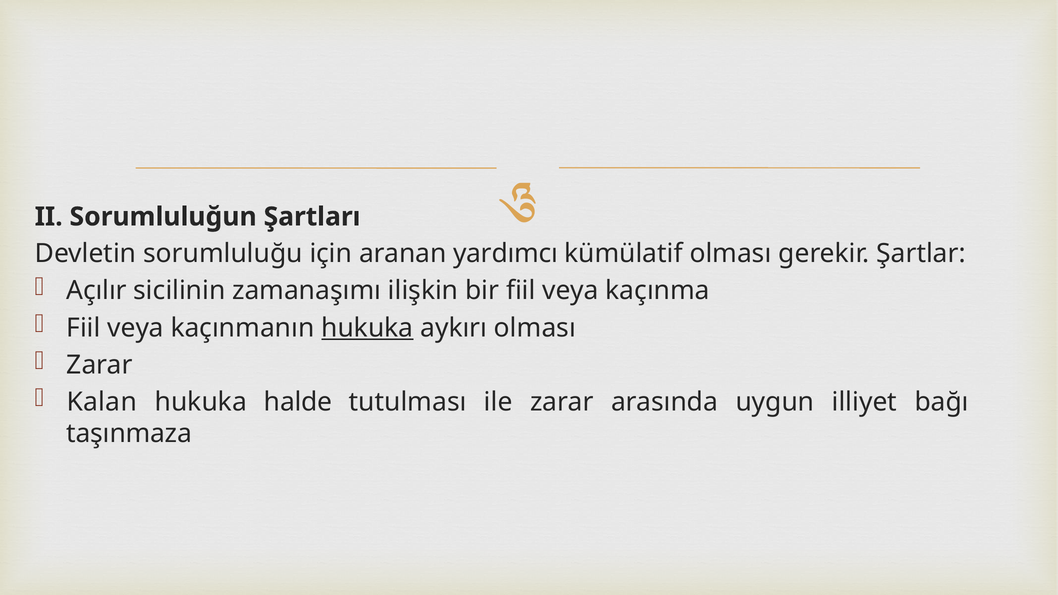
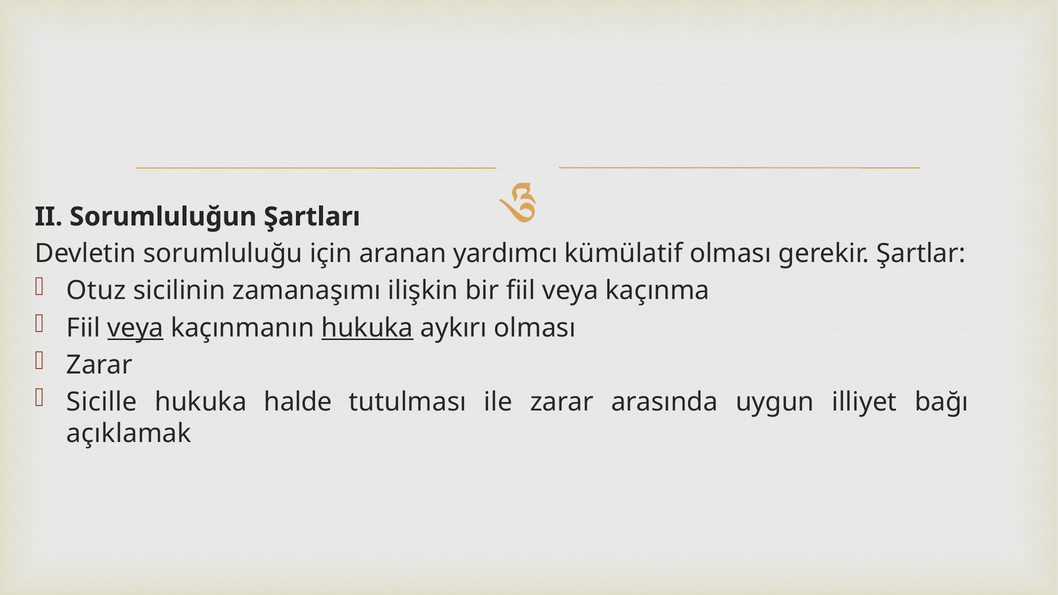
Açılır: Açılır -> Otuz
veya at (136, 328) underline: none -> present
Kalan: Kalan -> Sicille
taşınmaza: taşınmaza -> açıklamak
